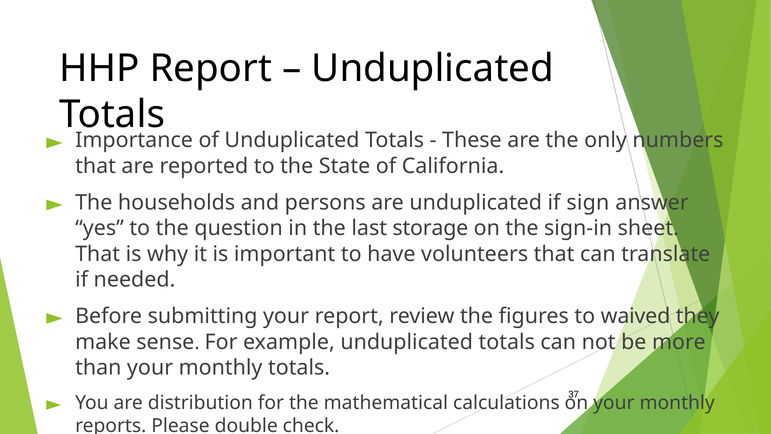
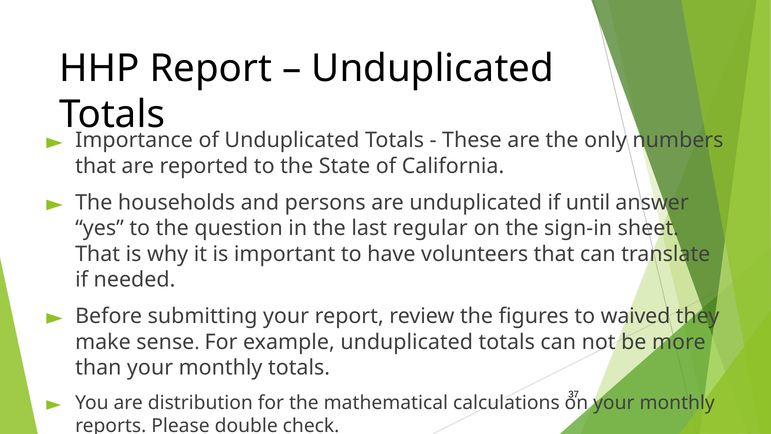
sign: sign -> until
storage: storage -> regular
